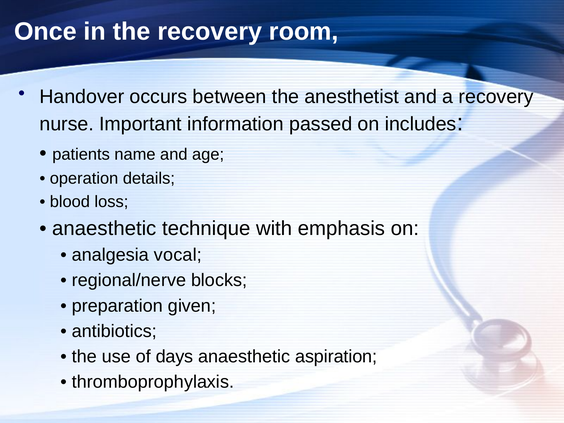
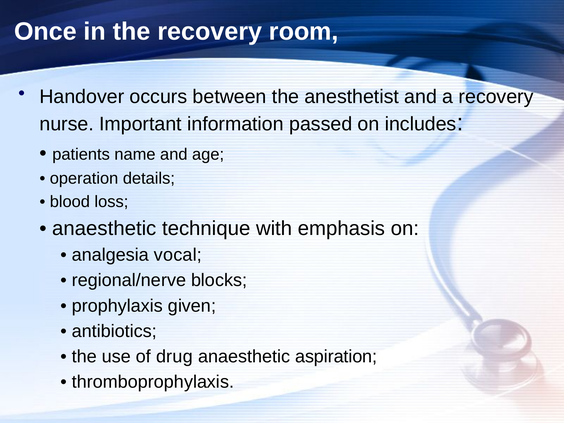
preparation: preparation -> prophylaxis
days: days -> drug
